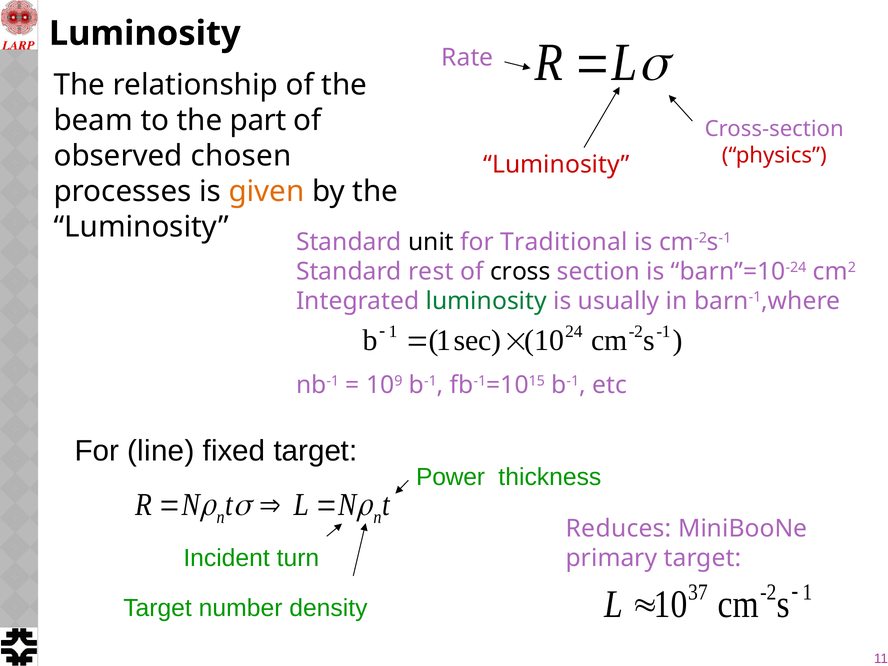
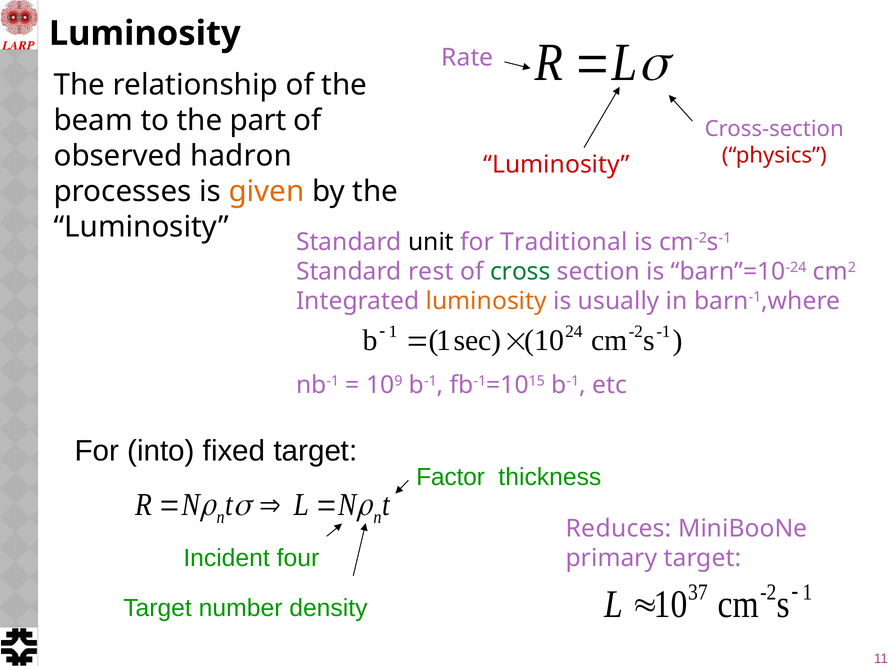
chosen: chosen -> hadron
cross colour: black -> green
luminosity at (486, 301) colour: green -> orange
line: line -> into
Power: Power -> Factor
turn: turn -> four
